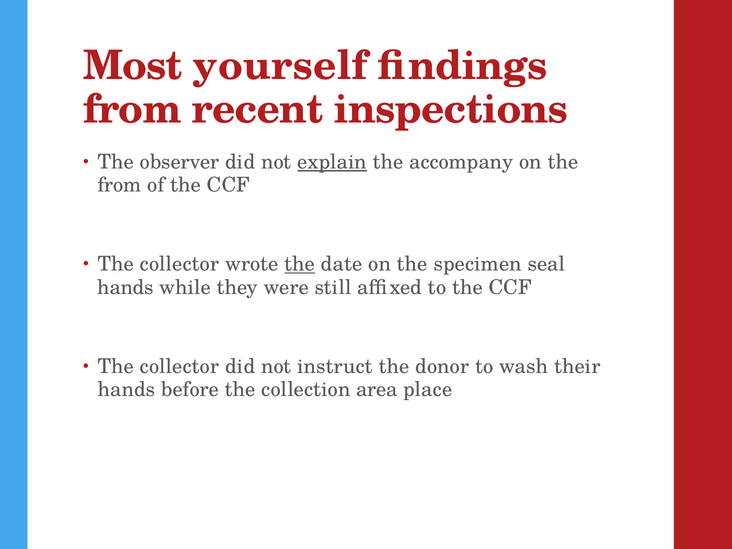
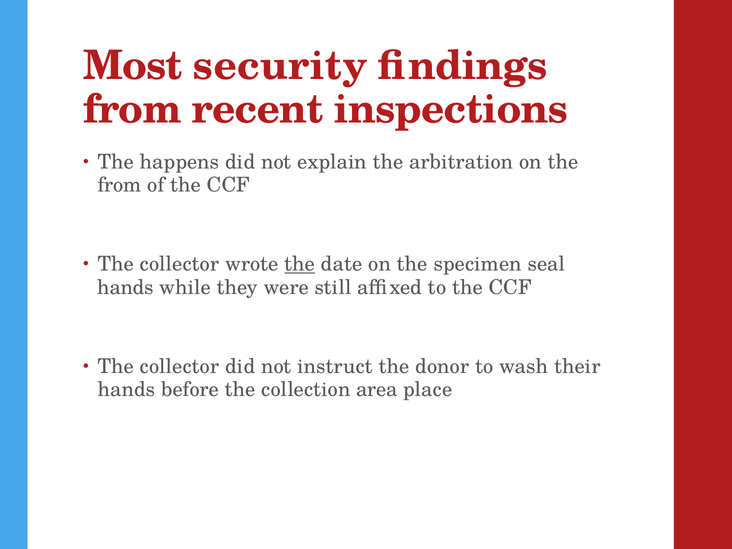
yourself: yourself -> security
observer: observer -> happens
explain underline: present -> none
accompany: accompany -> arbitration
